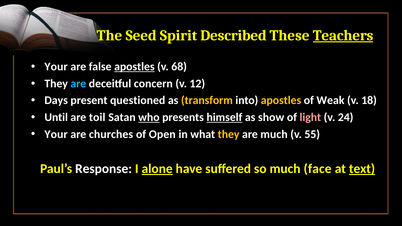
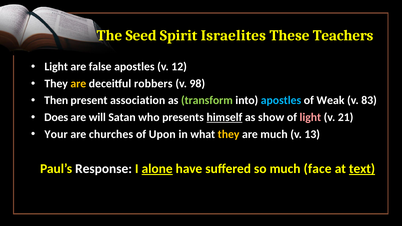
Described: Described -> Israelites
Teachers underline: present -> none
Your at (56, 67): Your -> Light
apostles at (134, 67) underline: present -> none
68: 68 -> 12
are at (78, 84) colour: light blue -> yellow
concern: concern -> robbers
12: 12 -> 98
Days: Days -> Then
questioned: questioned -> association
transform colour: yellow -> light green
apostles at (281, 101) colour: yellow -> light blue
18: 18 -> 83
Until: Until -> Does
toil: toil -> will
who underline: present -> none
24: 24 -> 21
Open: Open -> Upon
55: 55 -> 13
